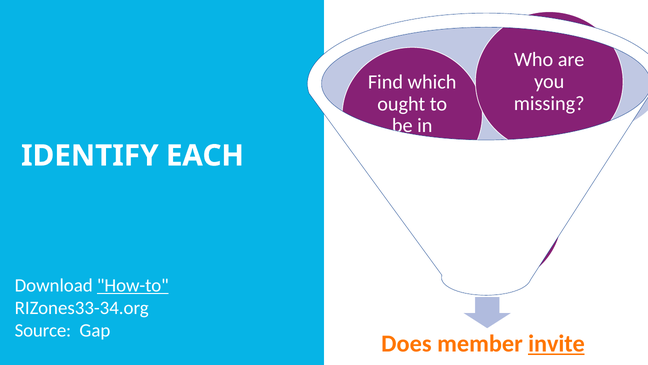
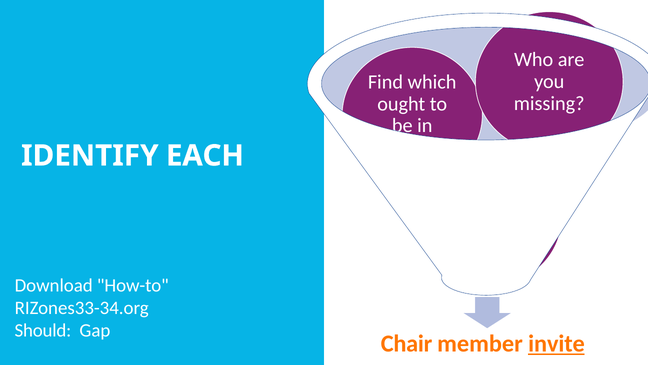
How-to underline: present -> none
Source: Source -> Should
Does: Does -> Chair
